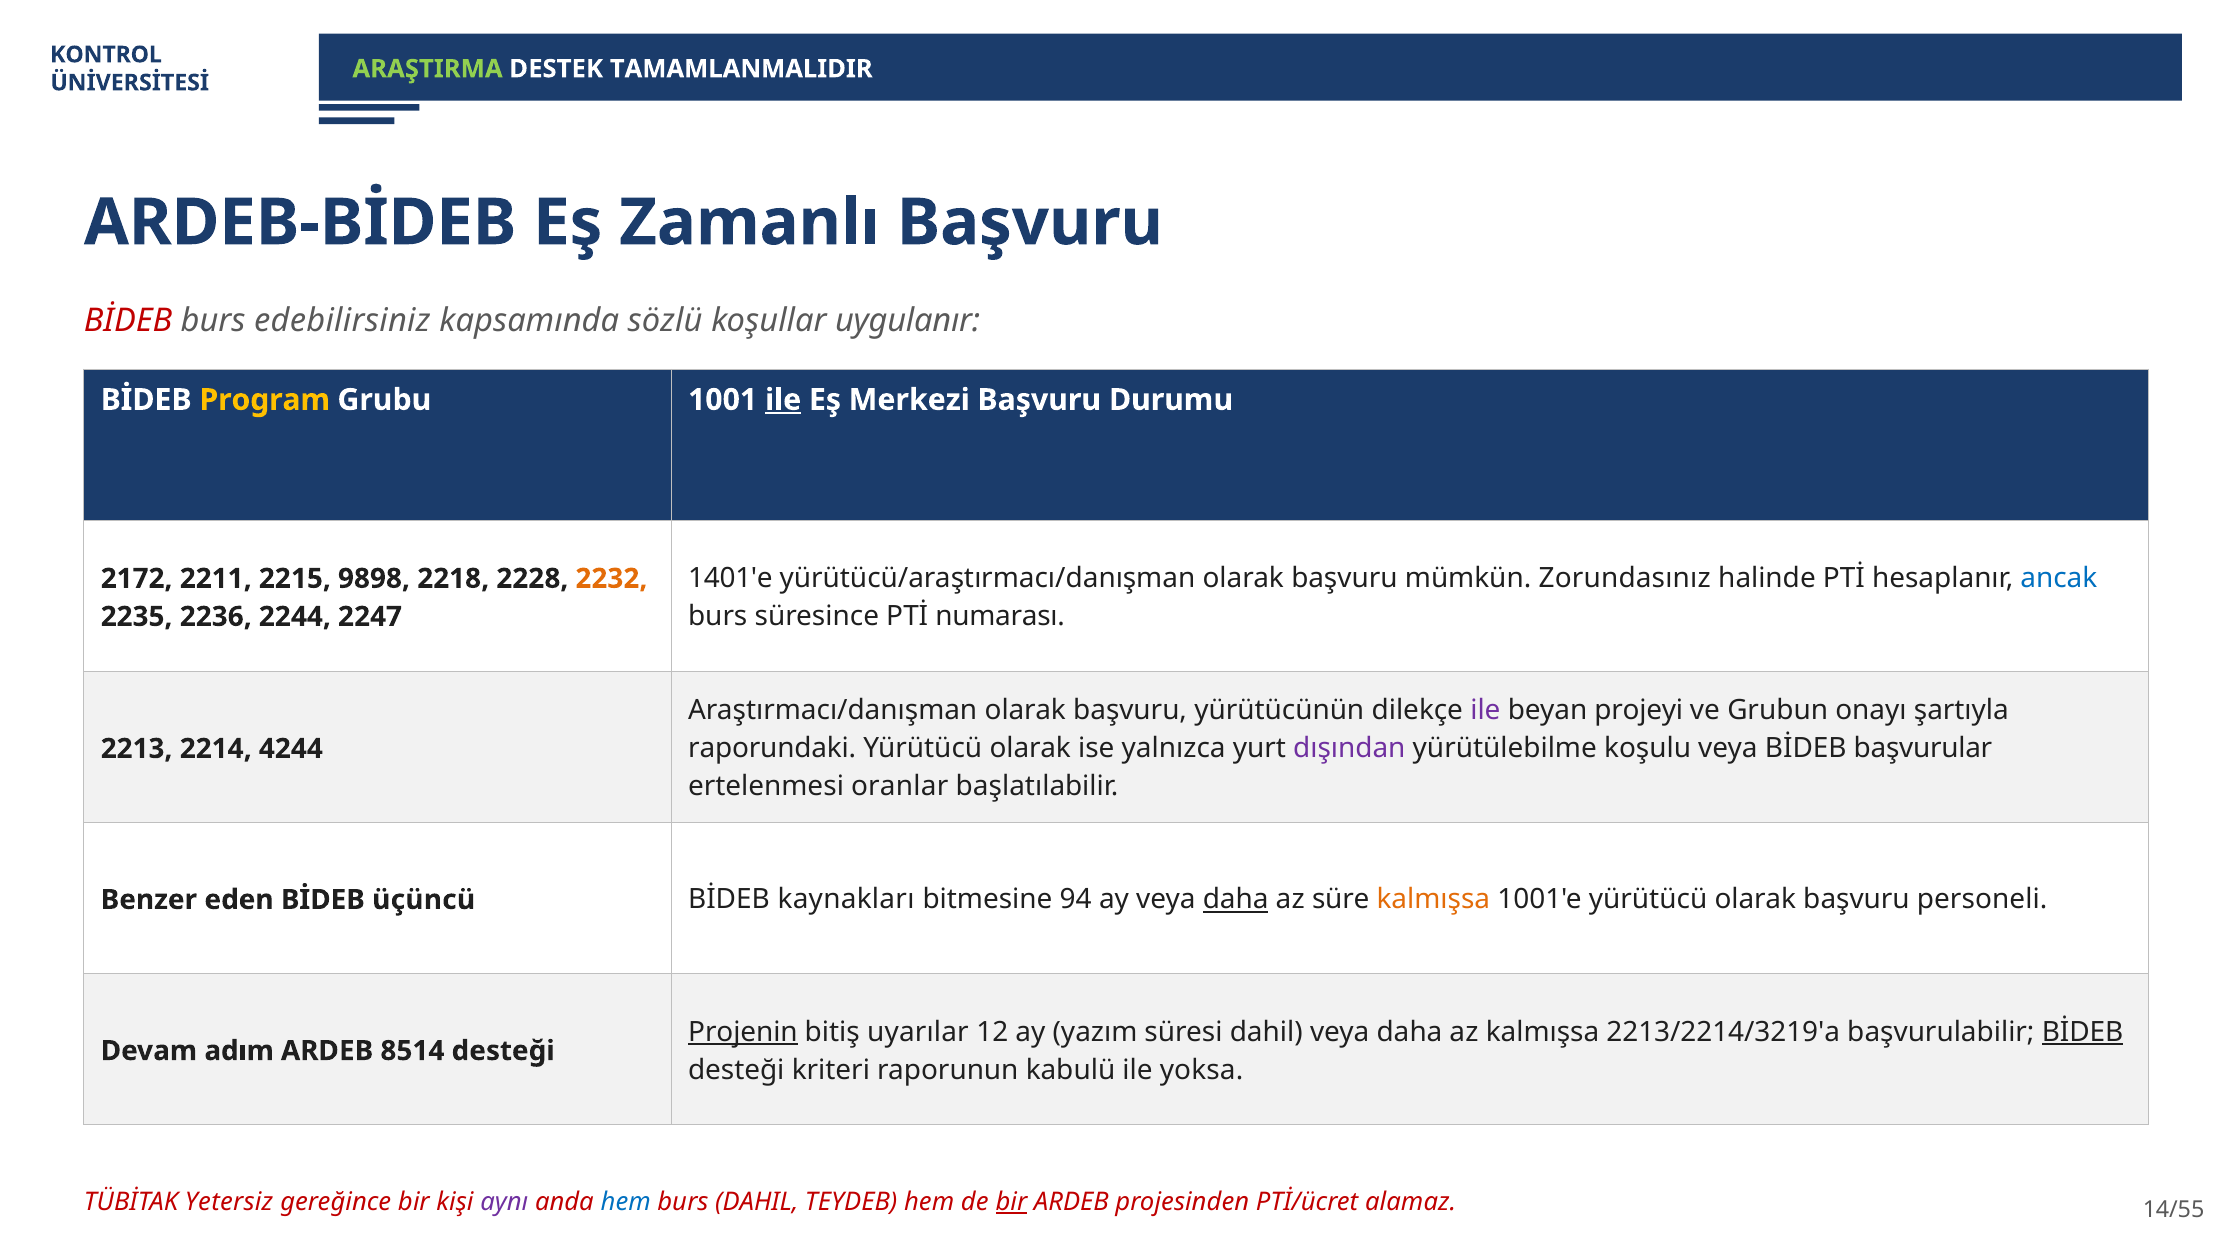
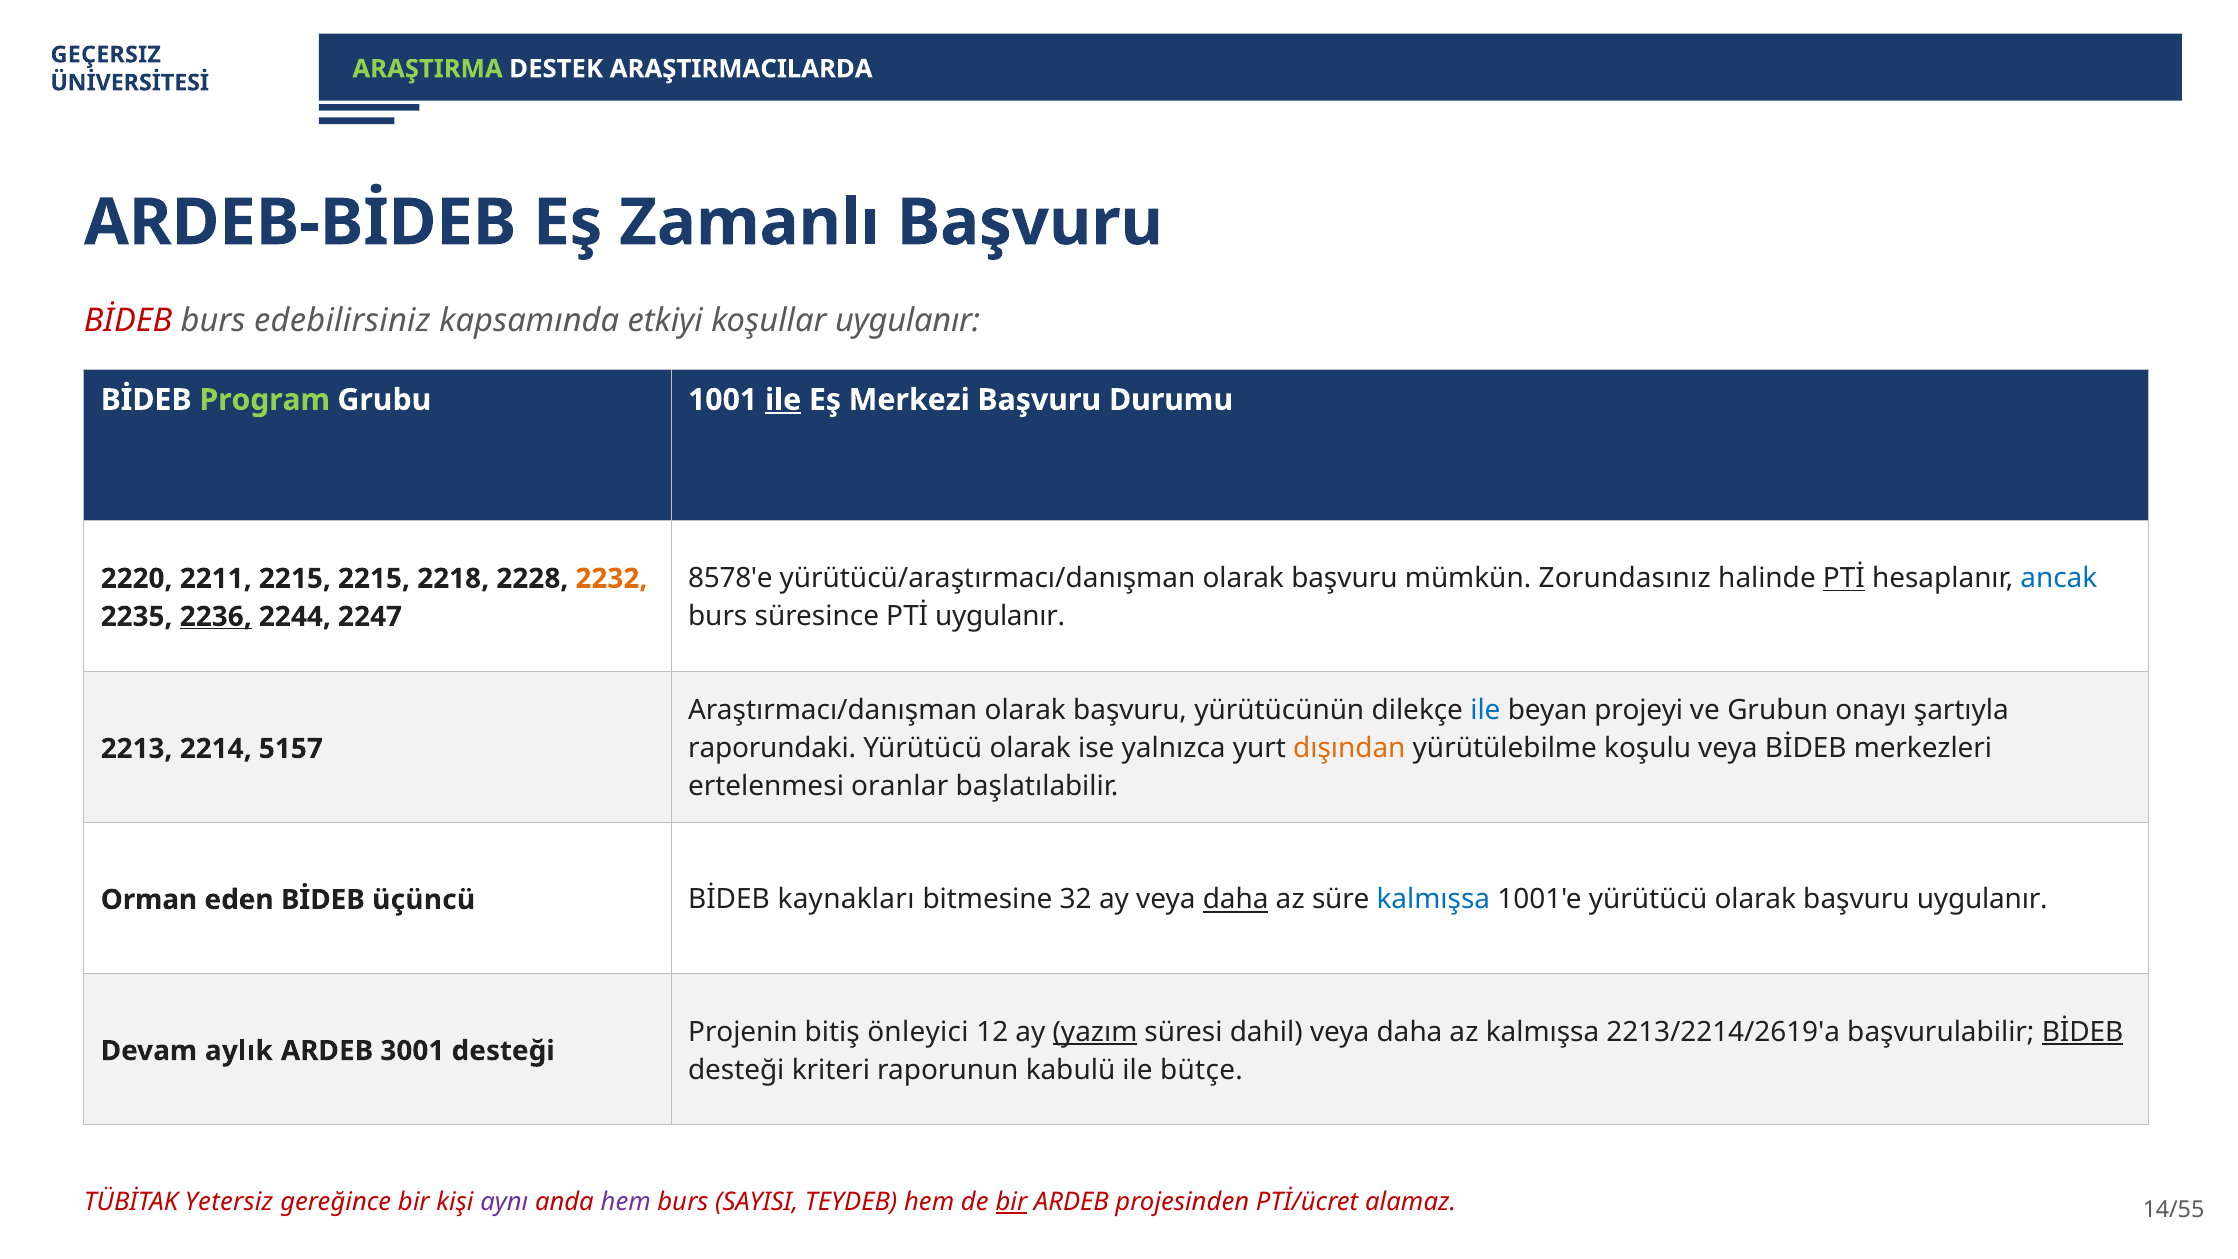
KONTROL: KONTROL -> GEÇERSIZ
TAMAMLANMALIDIR: TAMAMLANMALIDIR -> ARAŞTIRMACILARDA
sözlü: sözlü -> etkiyi
Program colour: yellow -> light green
1401'e: 1401'e -> 8578'e
PTİ at (1844, 579) underline: none -> present
2172: 2172 -> 2220
2215 9898: 9898 -> 2215
PTİ numarası: numarası -> uygulanır
2236 underline: none -> present
ile at (1485, 711) colour: purple -> blue
dışından colour: purple -> orange
başvurular: başvurular -> merkezleri
4244: 4244 -> 5157
Benzer: Benzer -> Orman
94: 94 -> 32
kalmışsa at (1433, 900) colour: orange -> blue
başvuru personeli: personeli -> uygulanır
Projenin underline: present -> none
uyarılar: uyarılar -> önleyici
yazım underline: none -> present
2213/2214/3219'a: 2213/2214/3219'a -> 2213/2214/2619'a
adım: adım -> aylık
8514: 8514 -> 3001
yoksa: yoksa -> bütçe
hem at (626, 1202) colour: blue -> purple
burs DAHIL: DAHIL -> SAYISI
